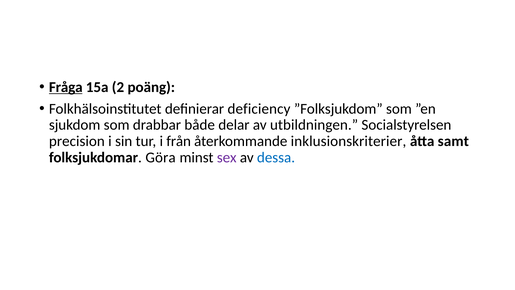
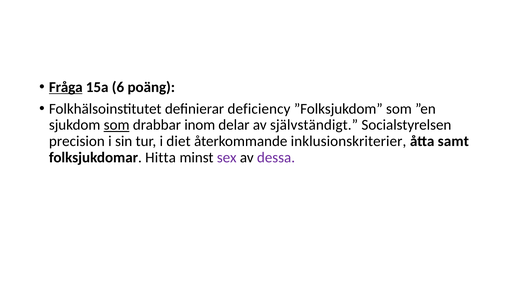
2: 2 -> 6
som at (117, 125) underline: none -> present
både: både -> inom
utbildningen: utbildningen -> självständigt
från: från -> diet
Göra: Göra -> Hitta
dessa colour: blue -> purple
